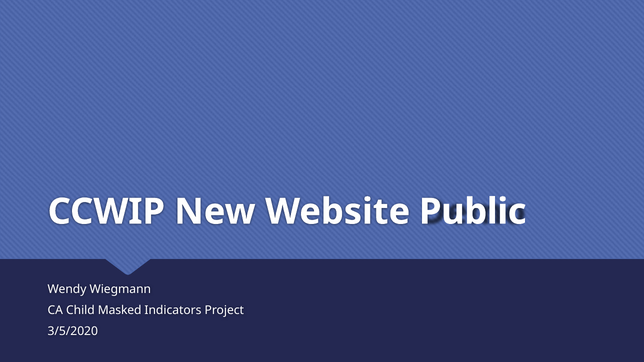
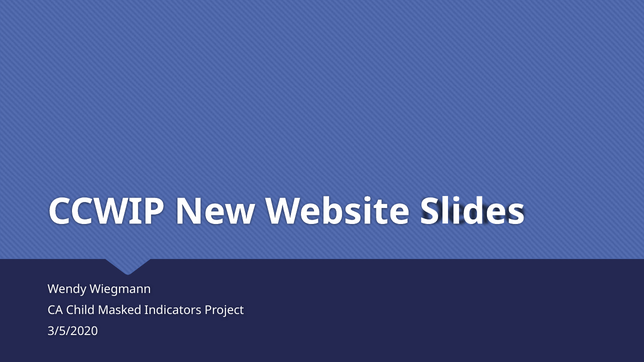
Public: Public -> Slides
